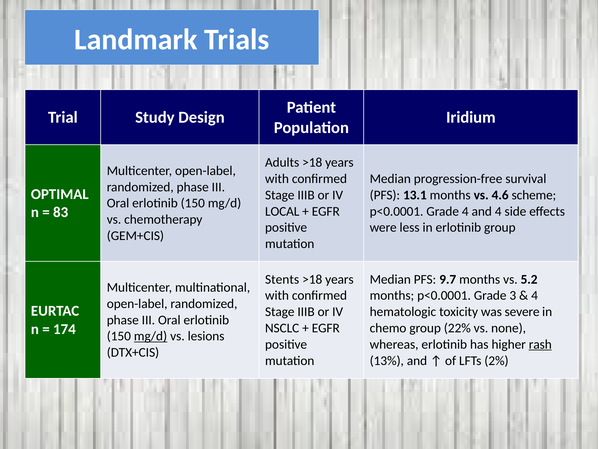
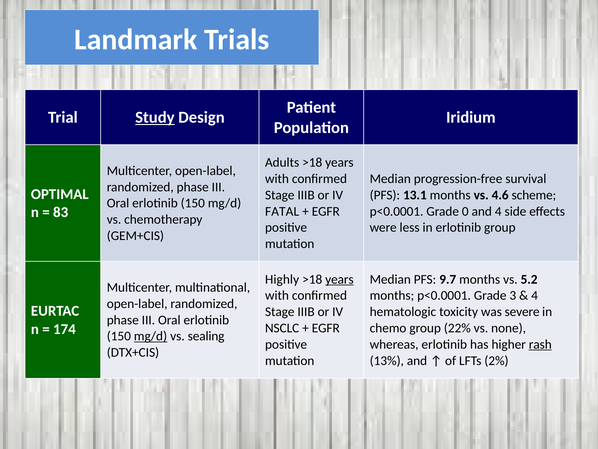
Study underline: none -> present
LOCAL: LOCAL -> FATAL
Grade 4: 4 -> 0
Stents: Stents -> Highly
years at (339, 279) underline: none -> present
lesions: lesions -> sealing
